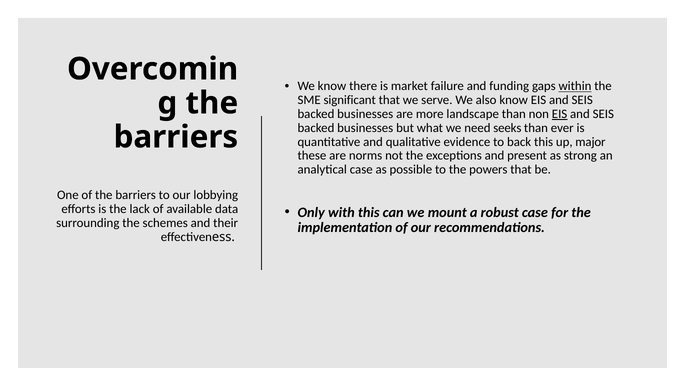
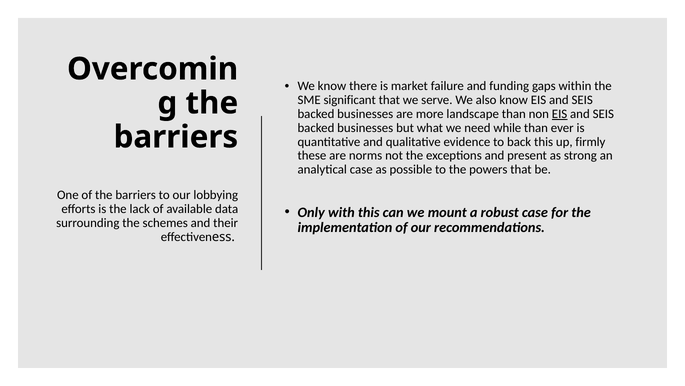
within underline: present -> none
seeks: seeks -> while
major: major -> firmly
